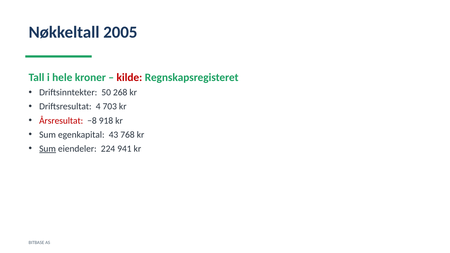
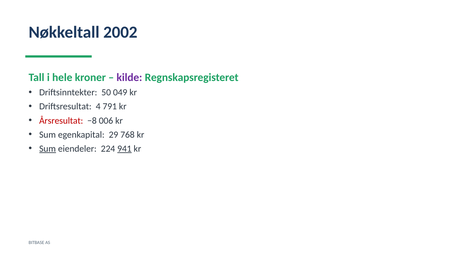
2005: 2005 -> 2002
kilde colour: red -> purple
268: 268 -> 049
703: 703 -> 791
918: 918 -> 006
43: 43 -> 29
941 underline: none -> present
